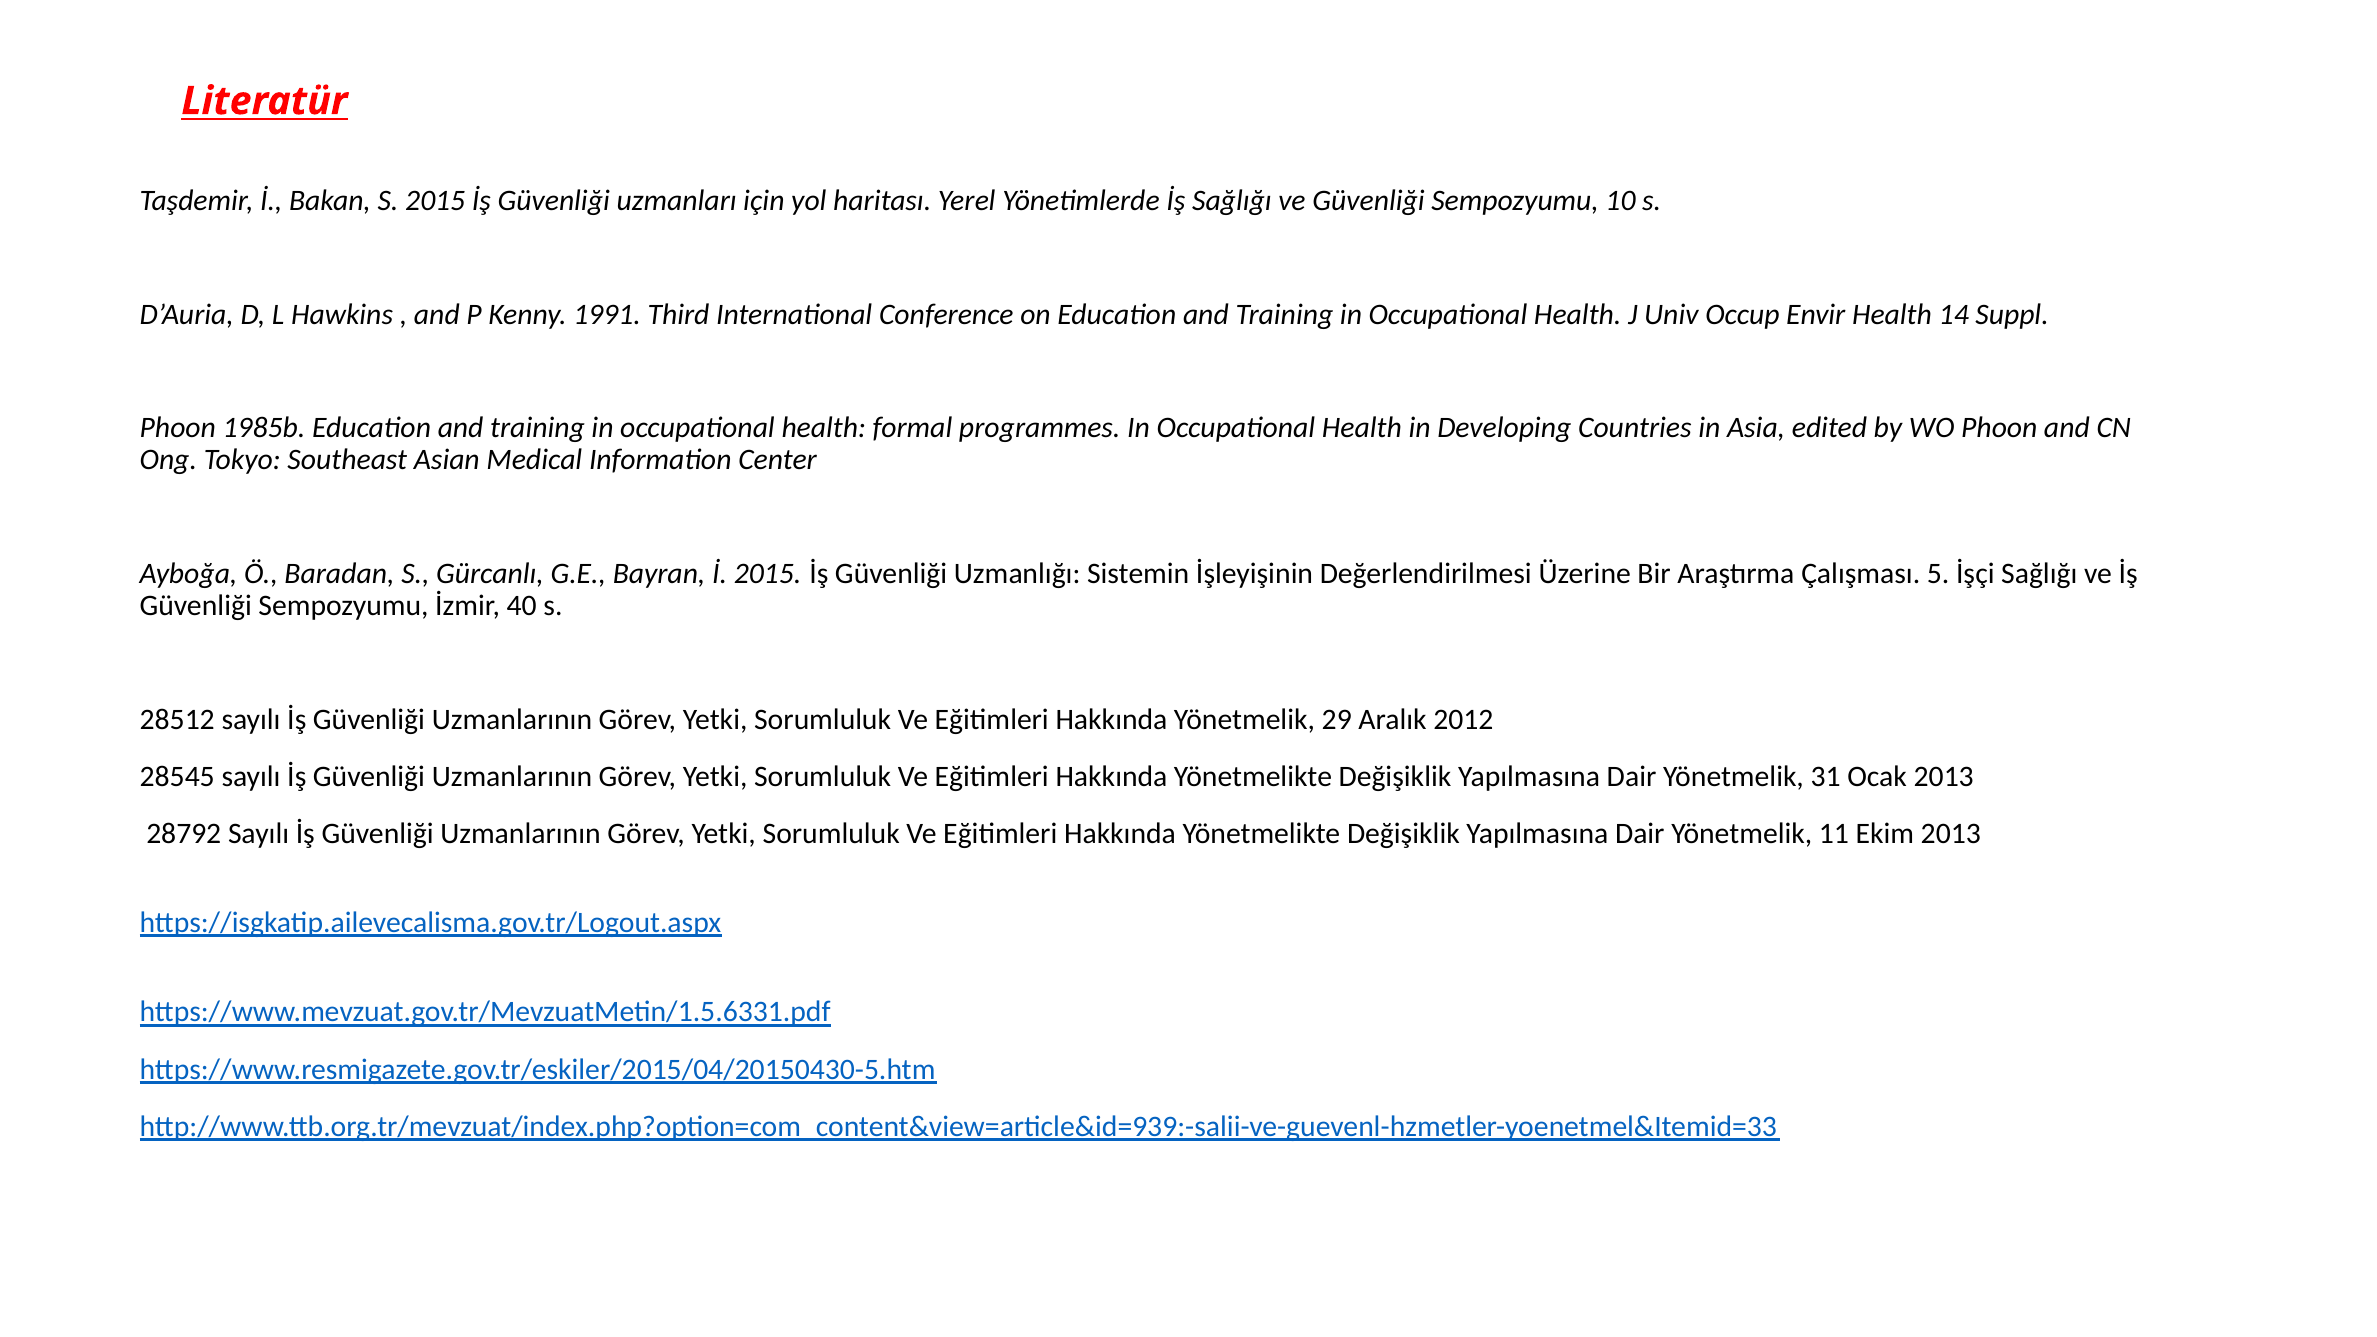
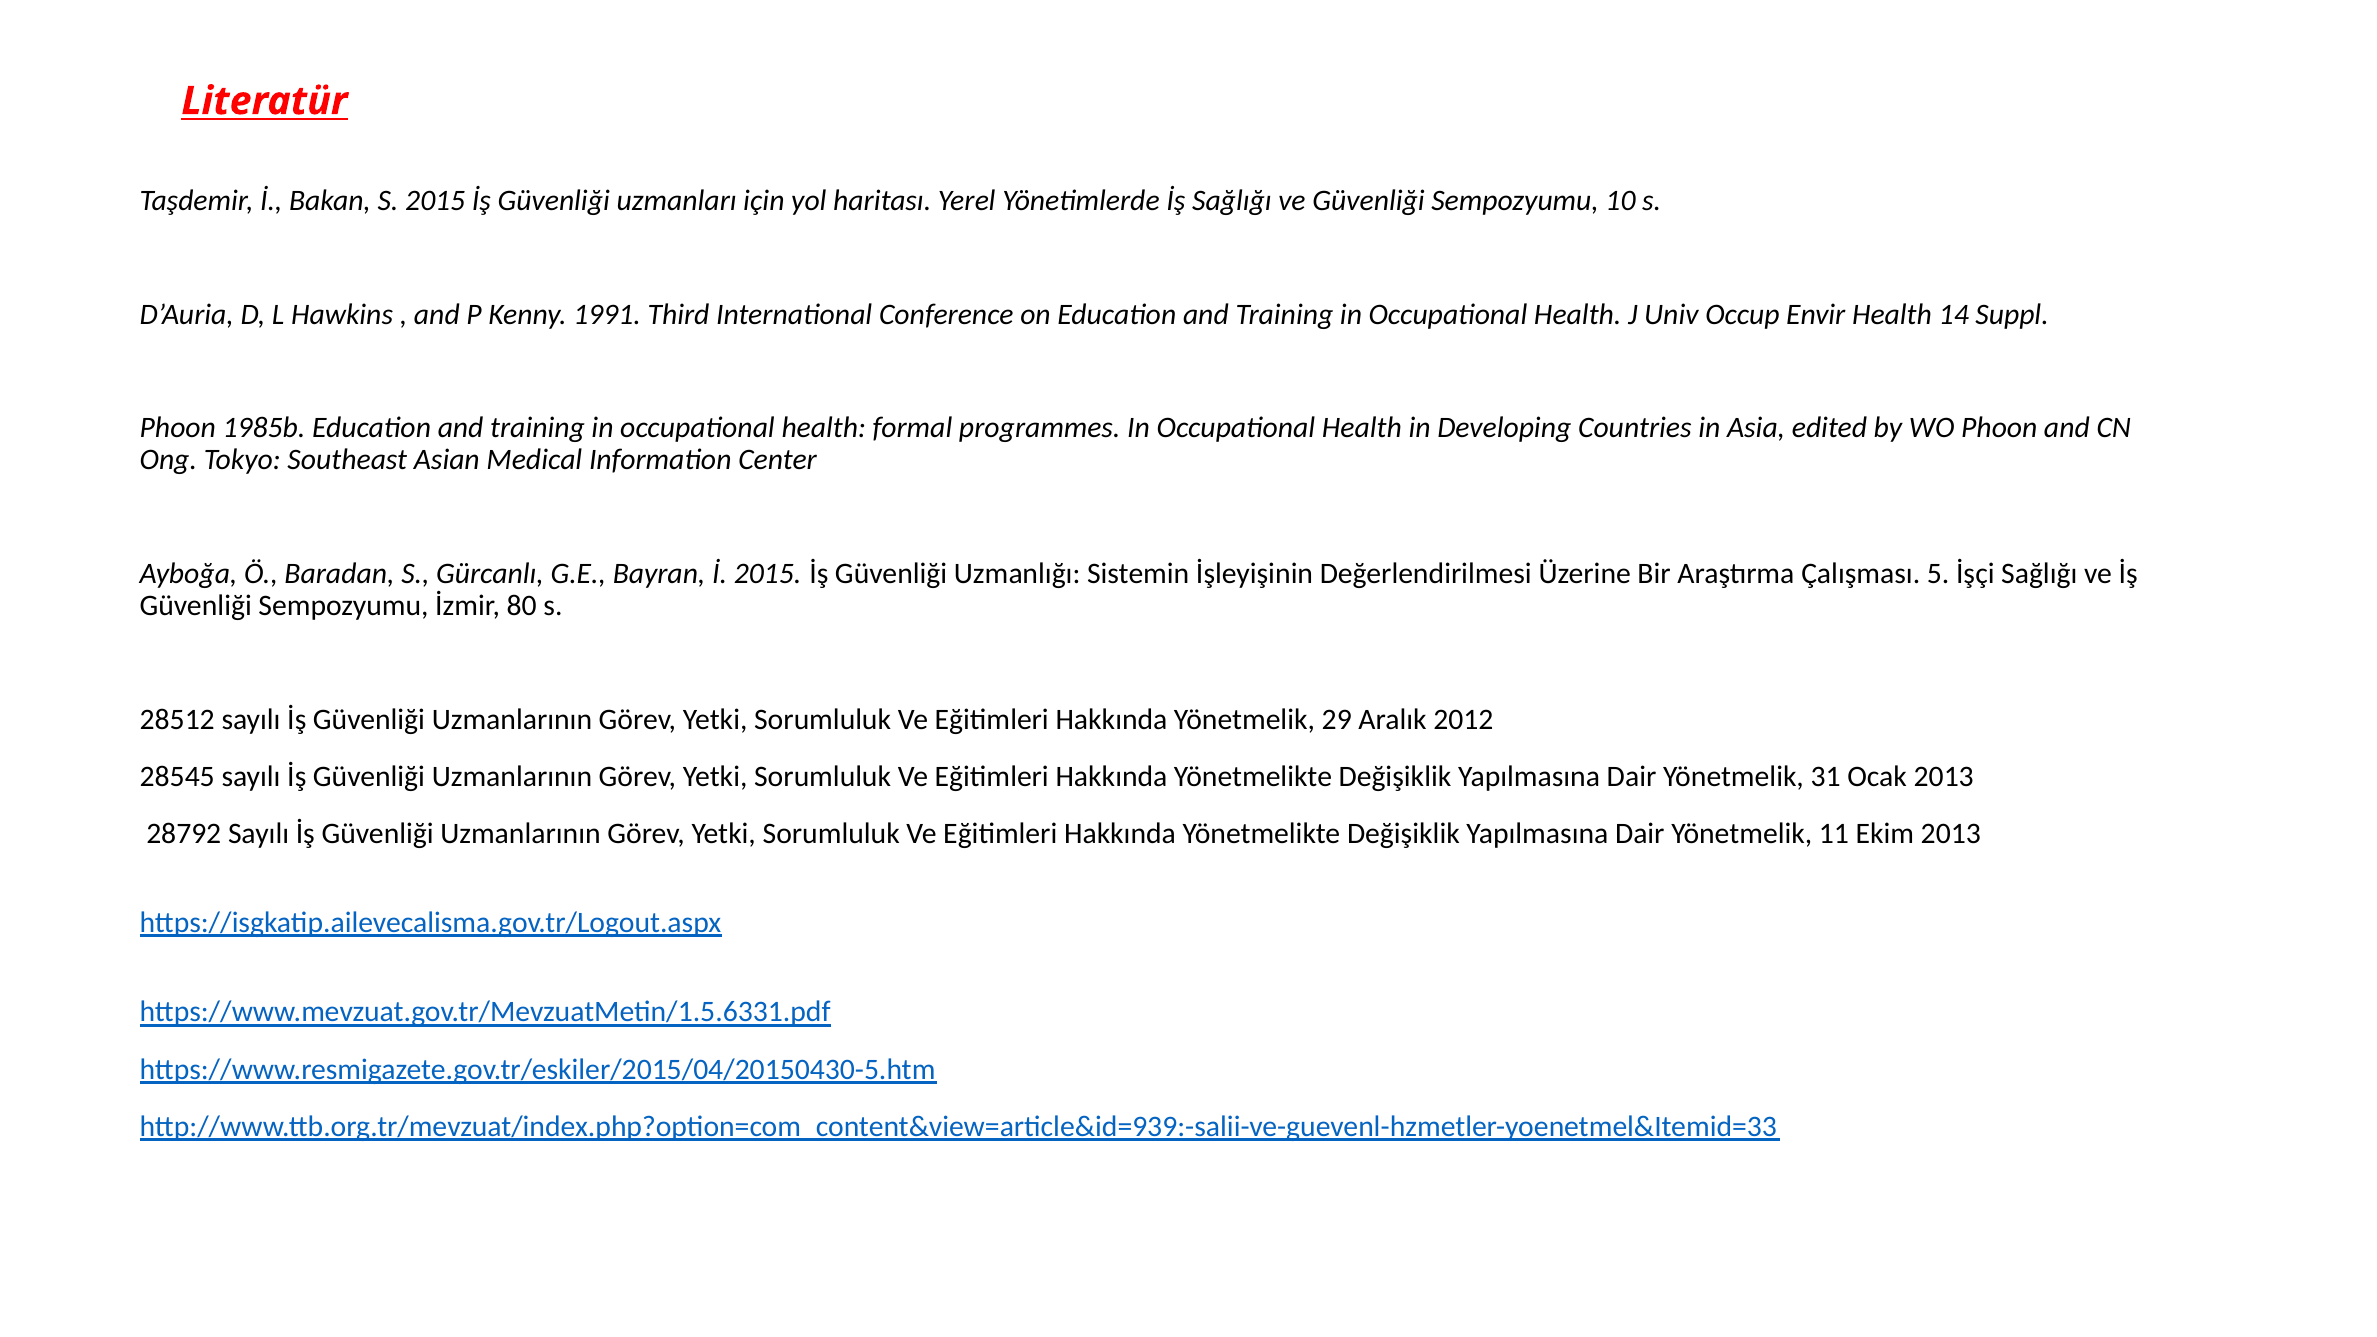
40: 40 -> 80
